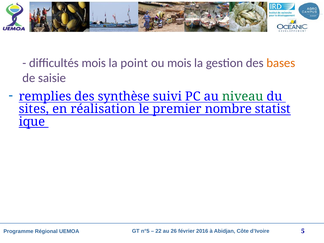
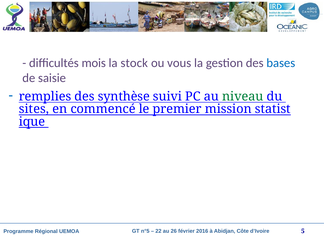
point: point -> stock
ou mois: mois -> vous
bases colour: orange -> blue
réalisation: réalisation -> commencé
nombre: nombre -> mission
